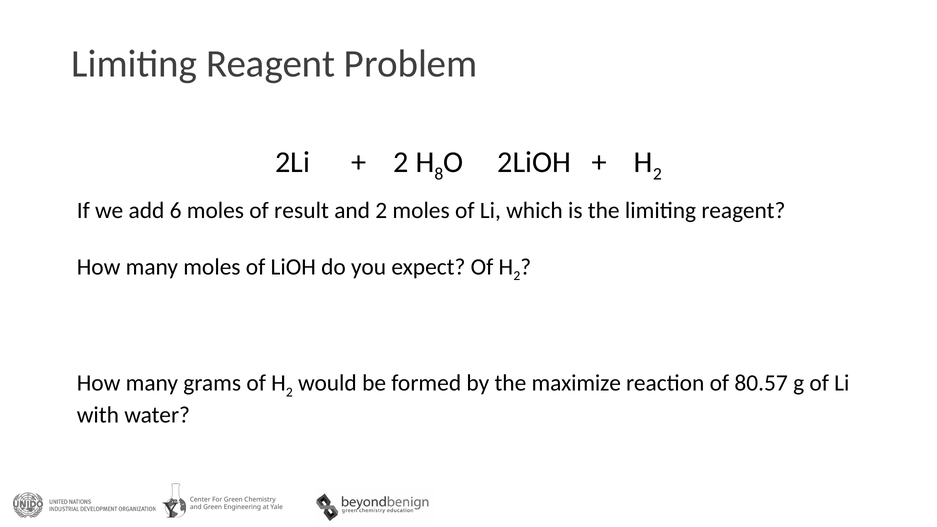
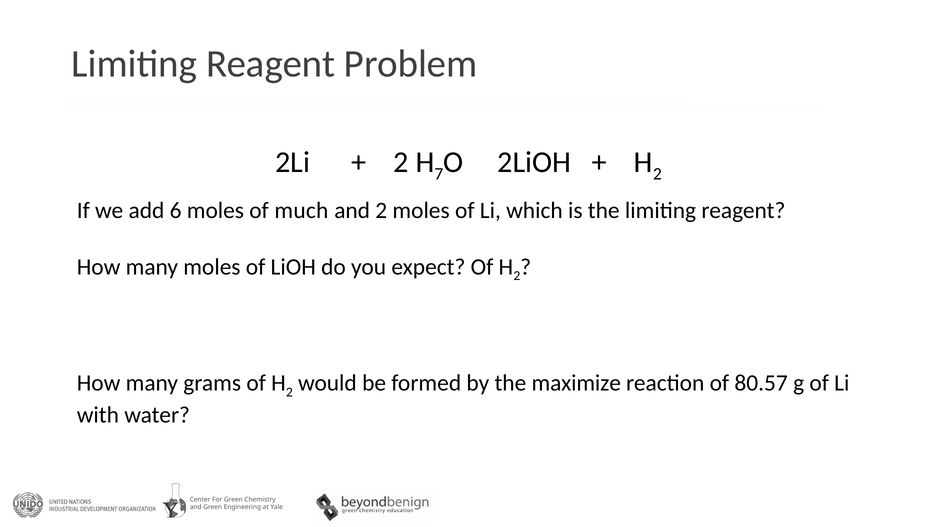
8: 8 -> 7
result: result -> much
